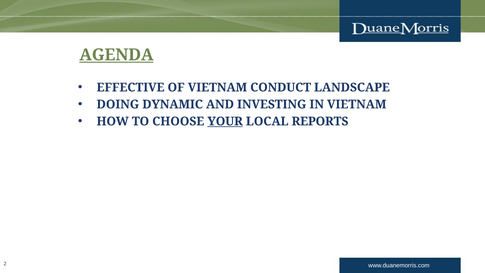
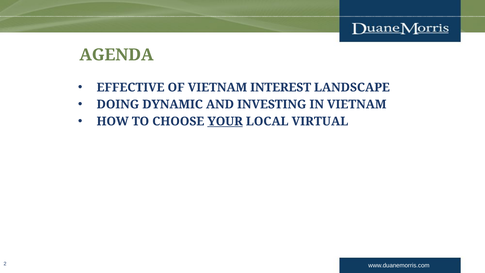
AGENDA underline: present -> none
CONDUCT: CONDUCT -> INTEREST
REPORTS: REPORTS -> VIRTUAL
